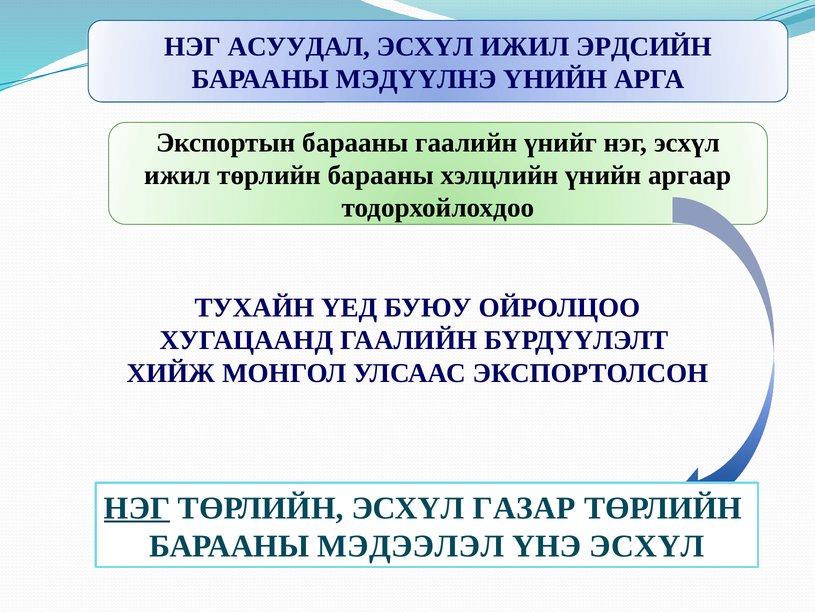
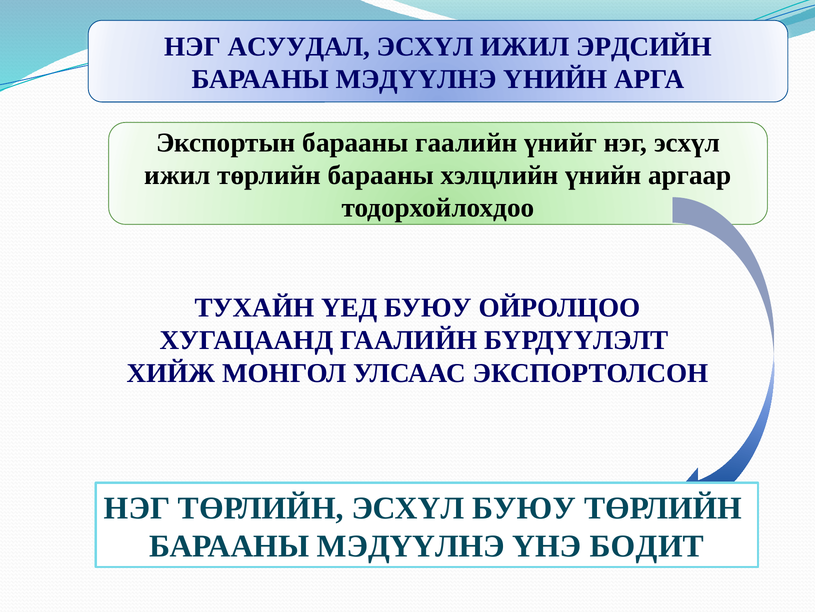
НЭГ at (137, 507) underline: present -> none
ЭСХҮЛ ГАЗАР: ГАЗАР -> БУЮУ
МЭДЭЭЛЭЛ at (411, 545): МЭДЭЭЛЭЛ -> МЭДҮҮЛНЭ
ҮНЭ ЭСХҮЛ: ЭСХҮЛ -> БОДИТ
